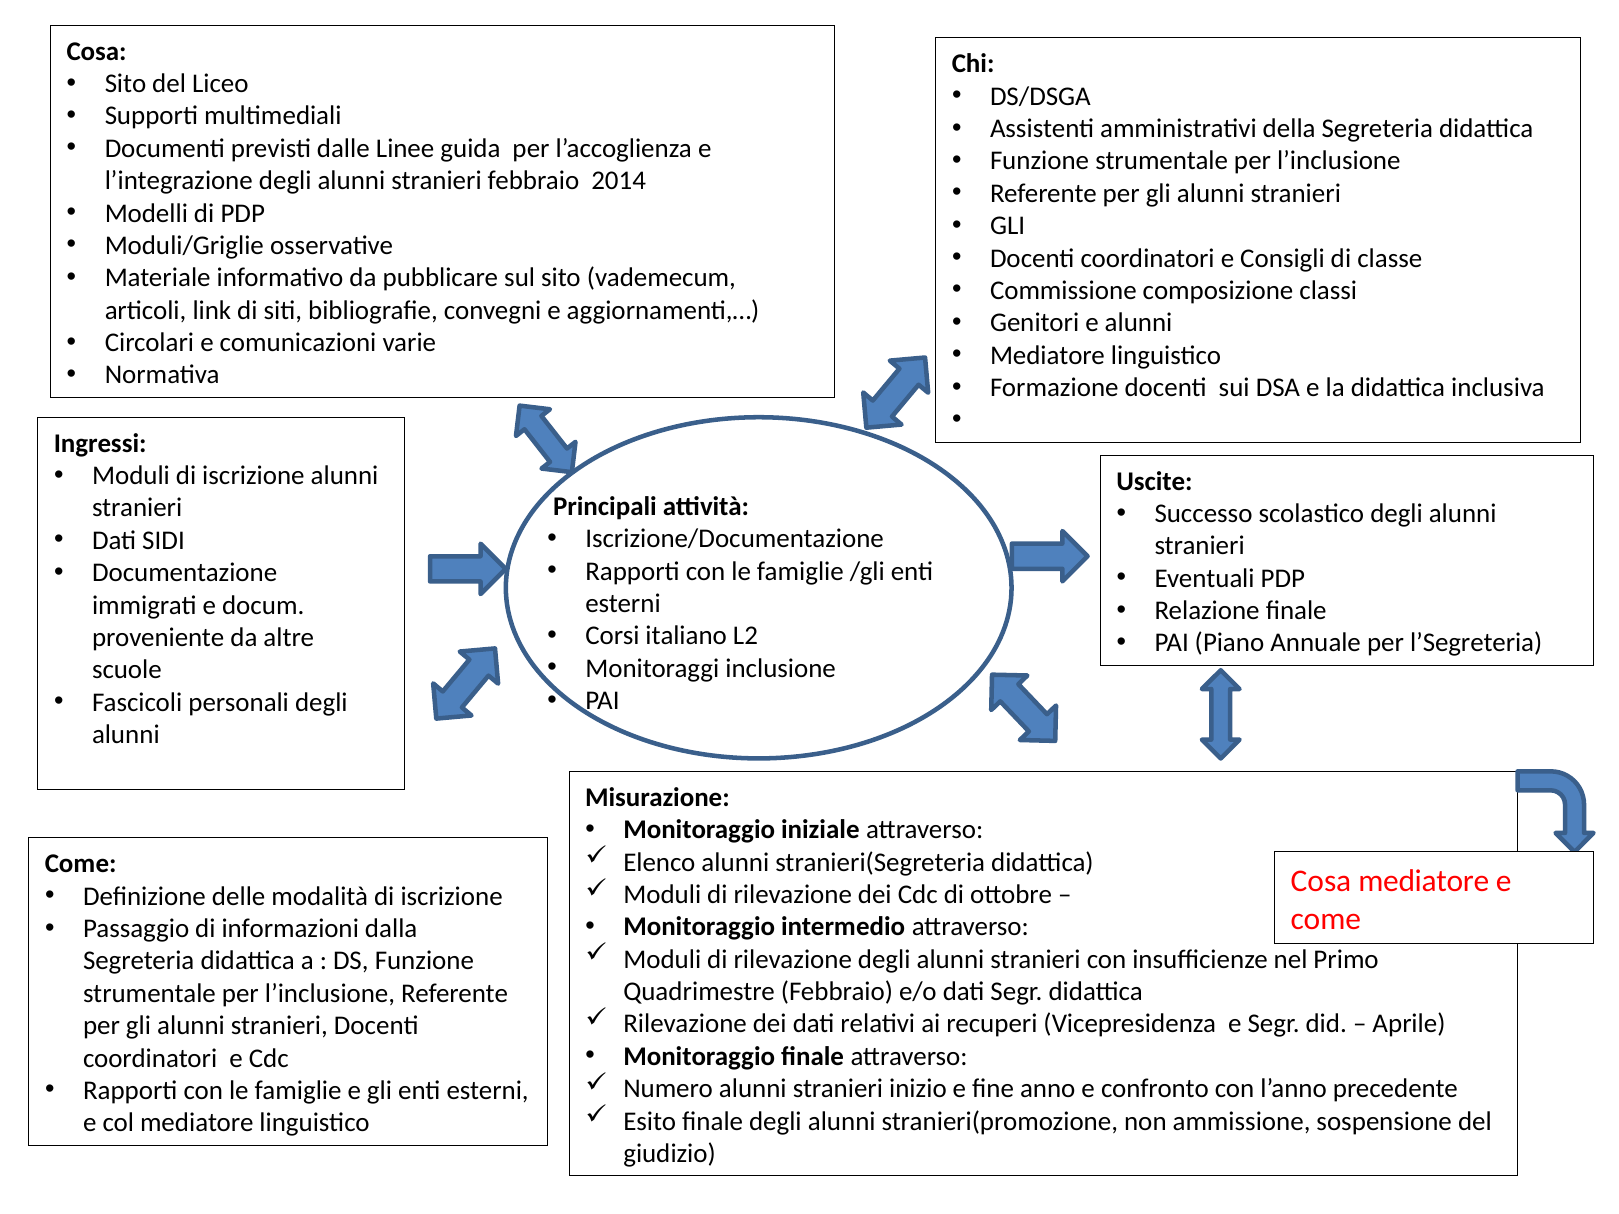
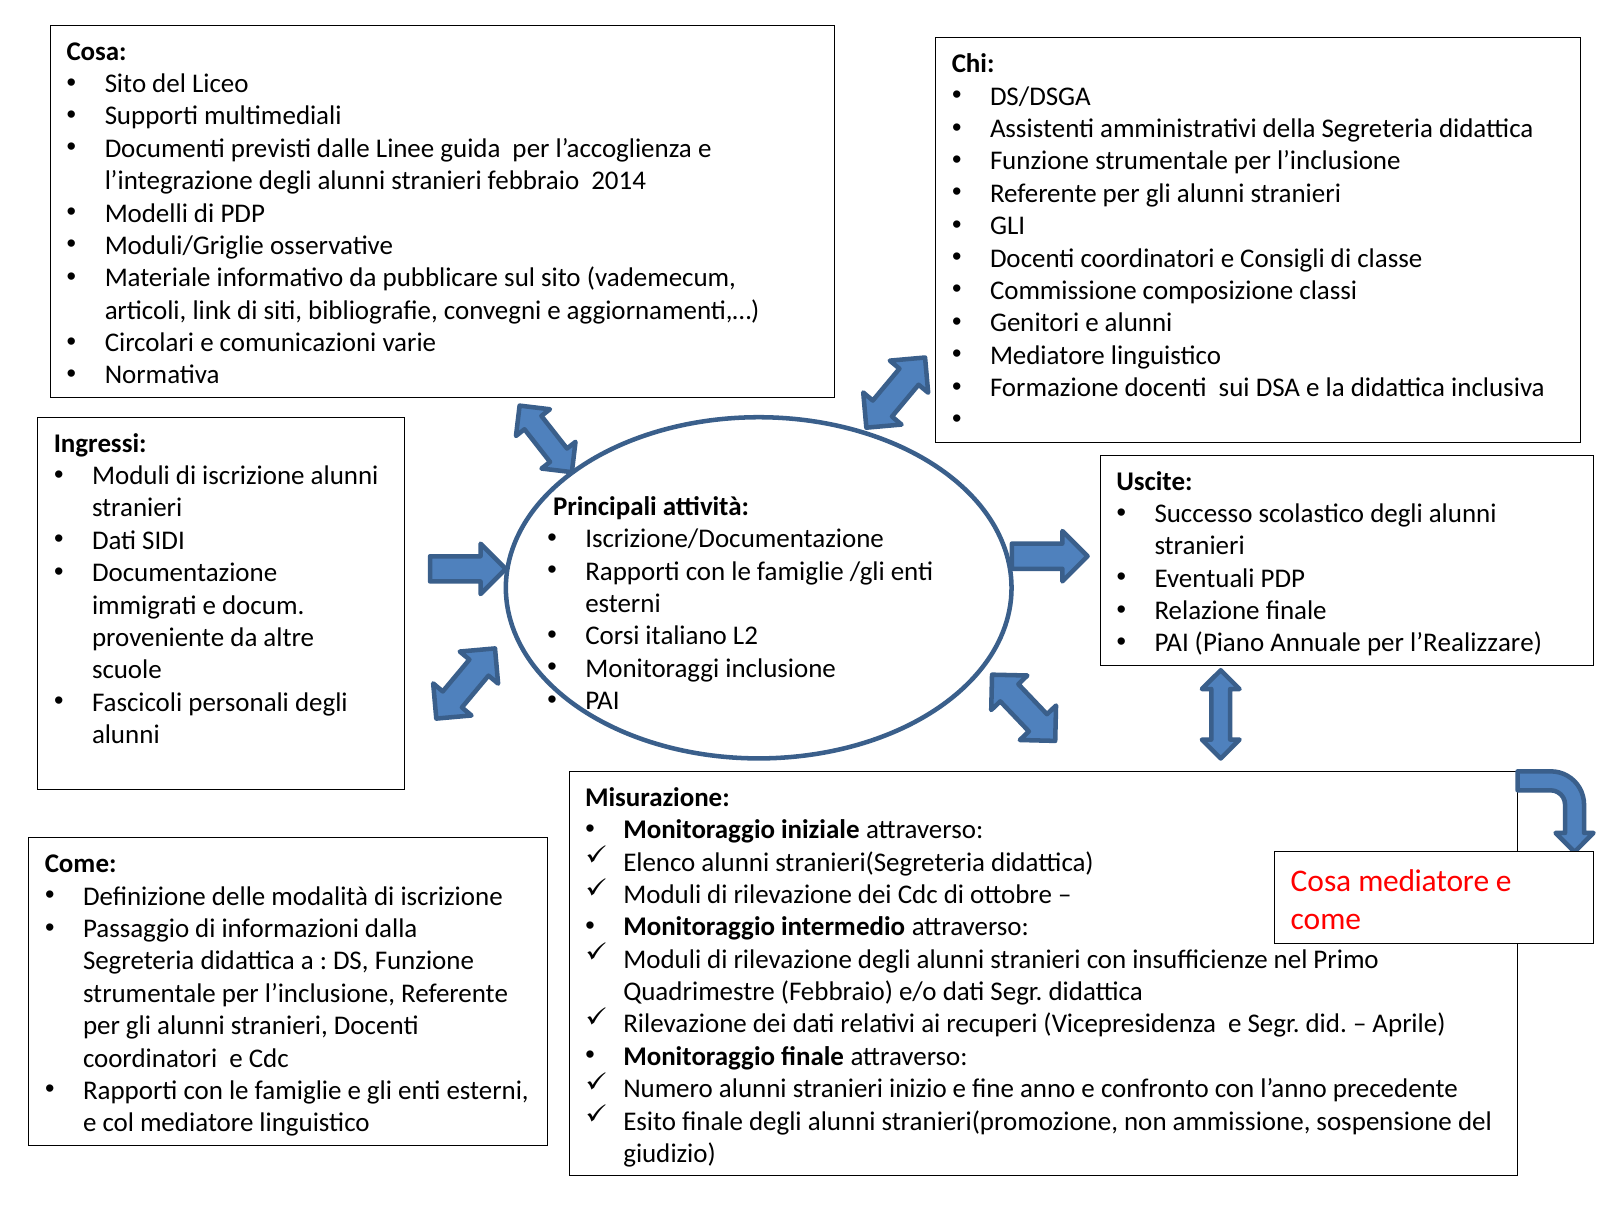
l’Segreteria: l’Segreteria -> l’Realizzare
